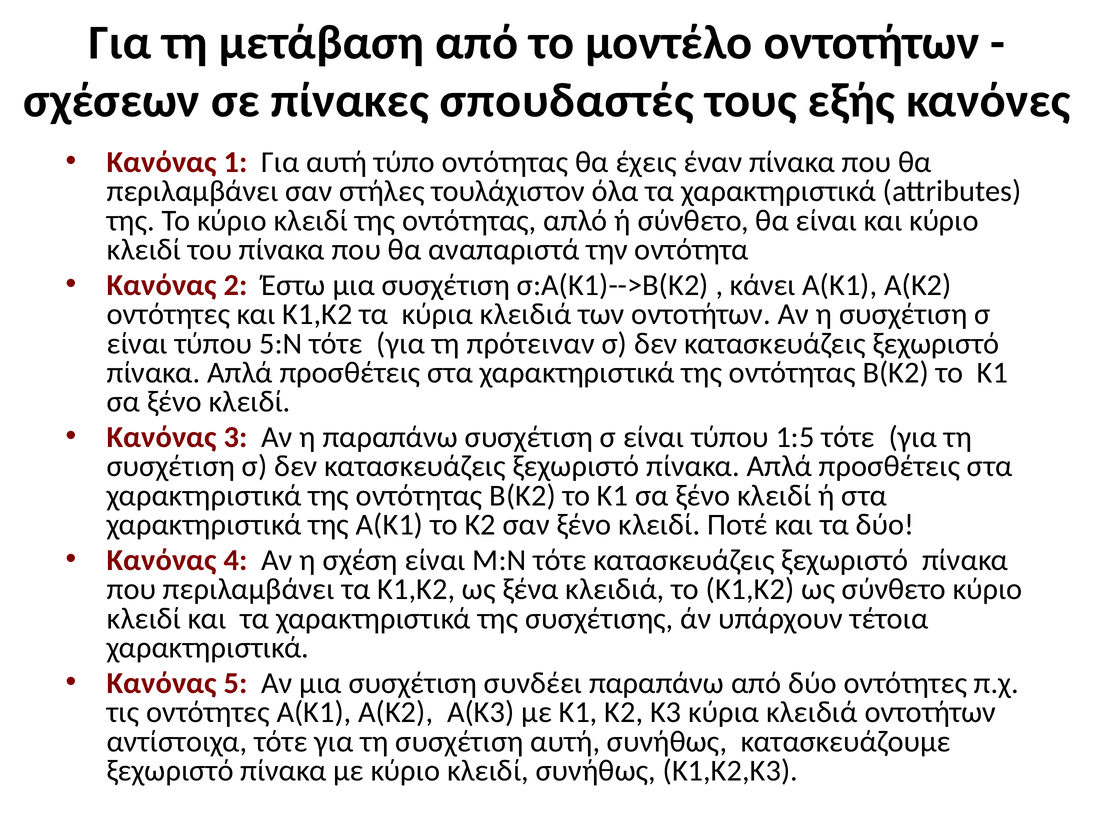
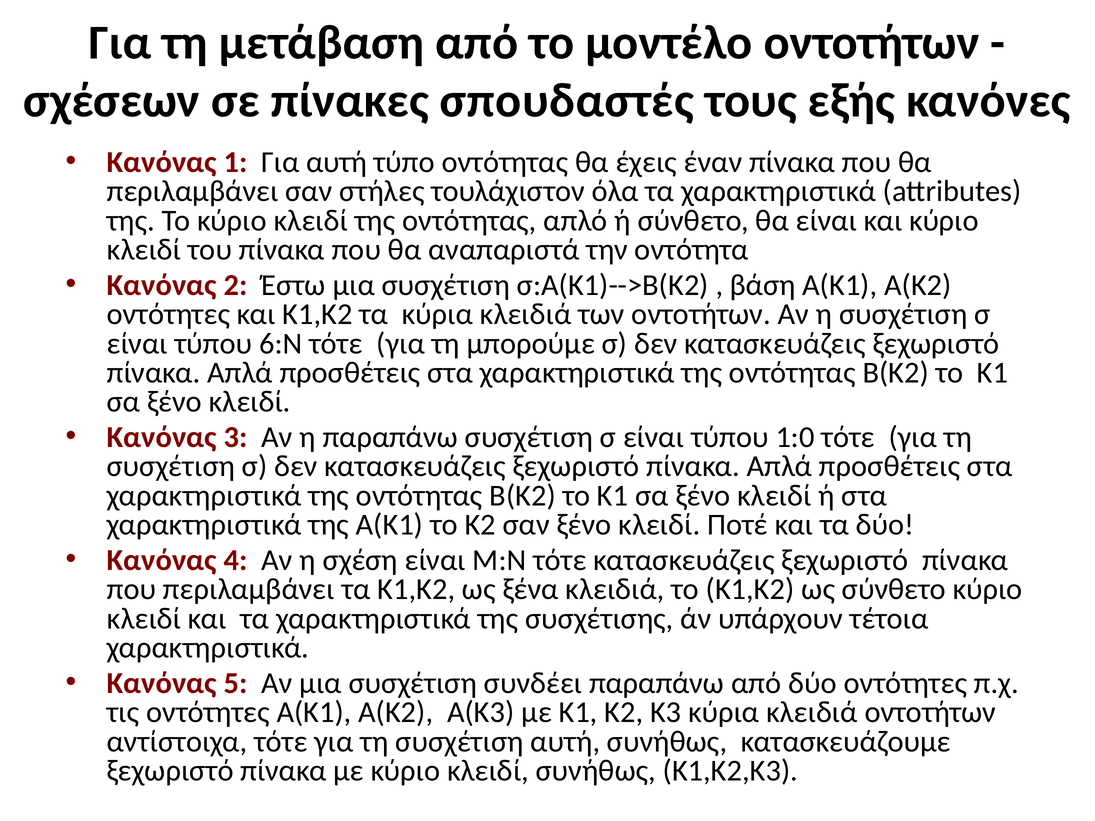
κάνει: κάνει -> βάση
5:Ν: 5:Ν -> 6:Ν
πρότειναν: πρότειναν -> μπορούμε
1:5: 1:5 -> 1:0
